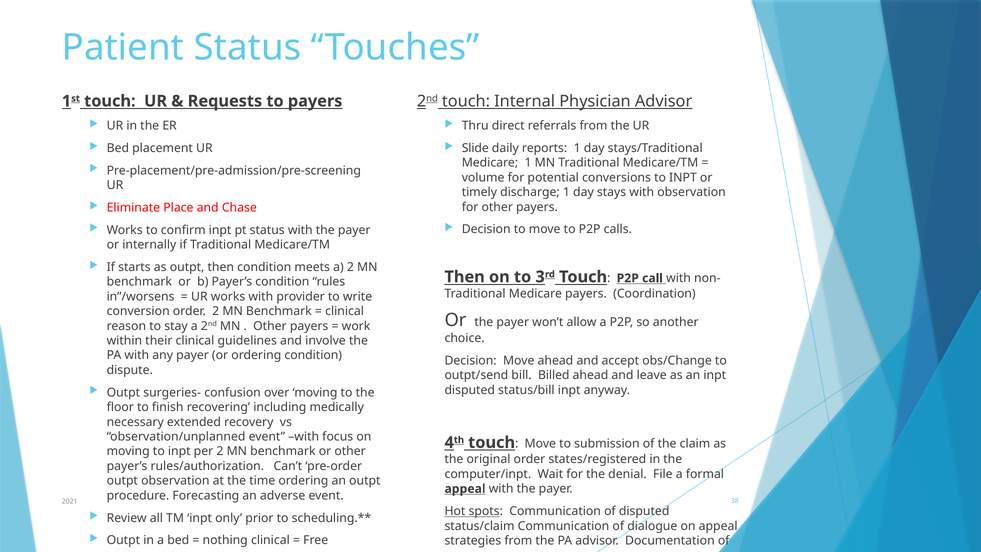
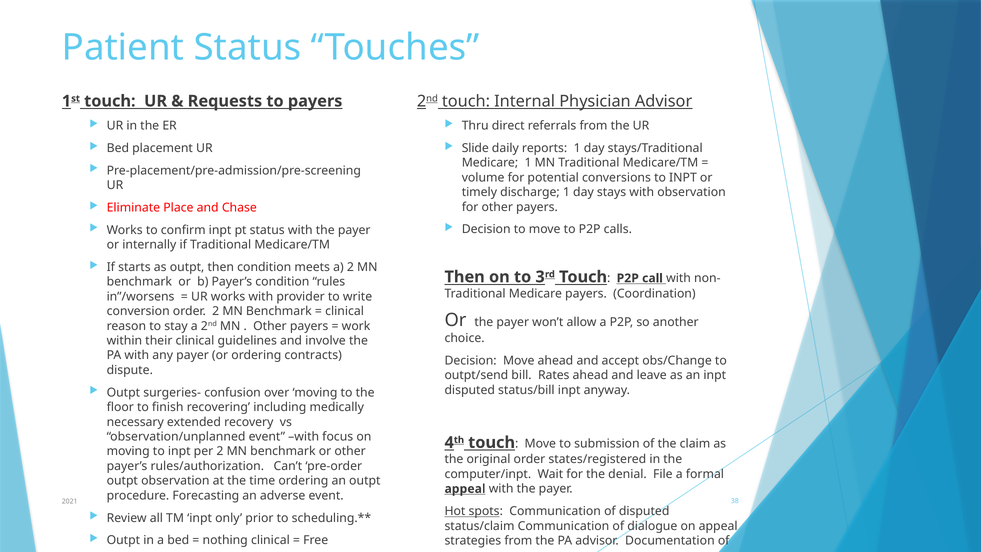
ordering condition: condition -> contracts
Billed: Billed -> Rates
